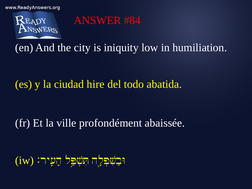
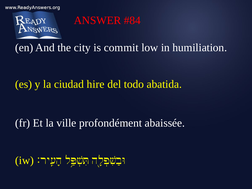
iniquity: iniquity -> commit
